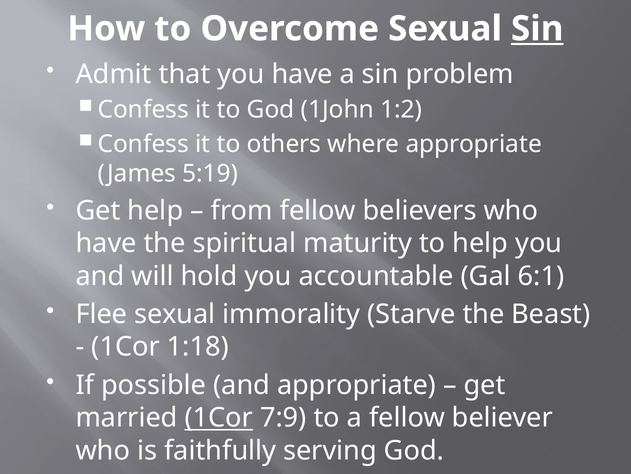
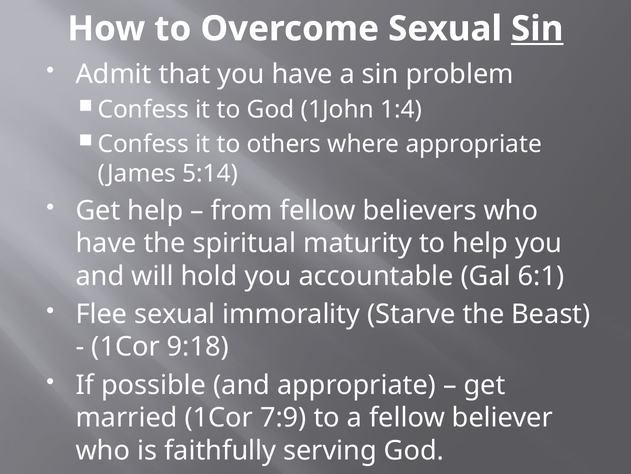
1:2: 1:2 -> 1:4
5:19: 5:19 -> 5:14
1:18: 1:18 -> 9:18
1Cor at (219, 417) underline: present -> none
